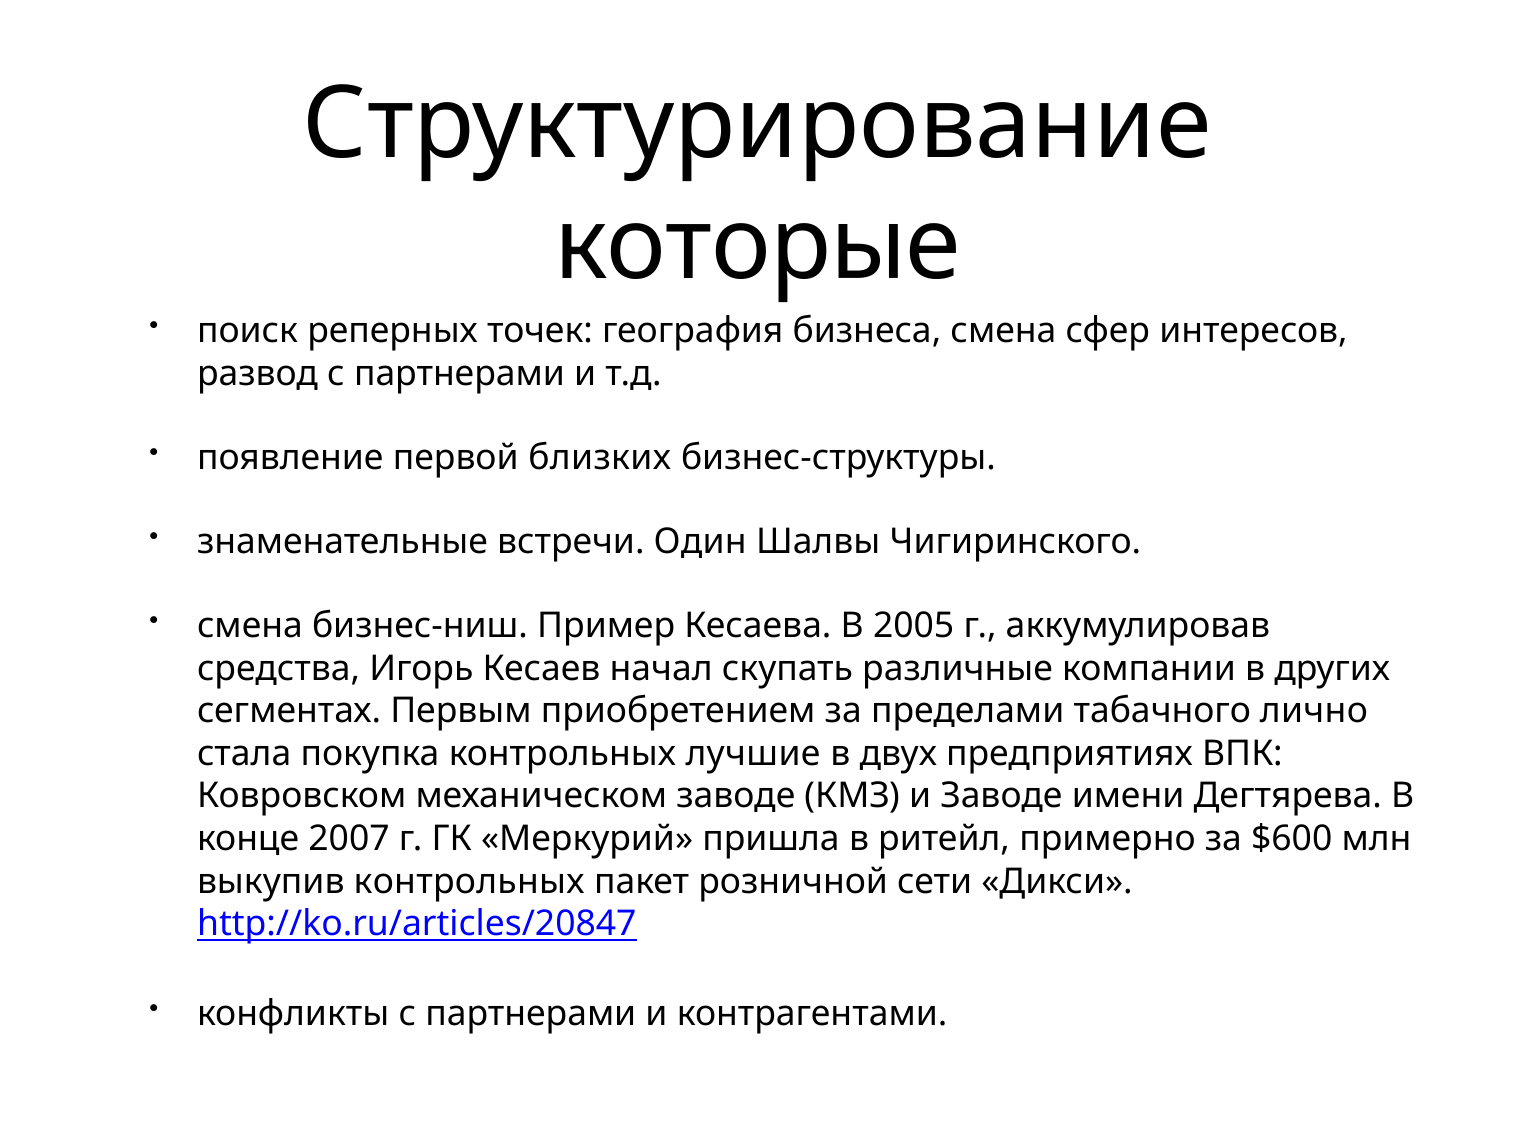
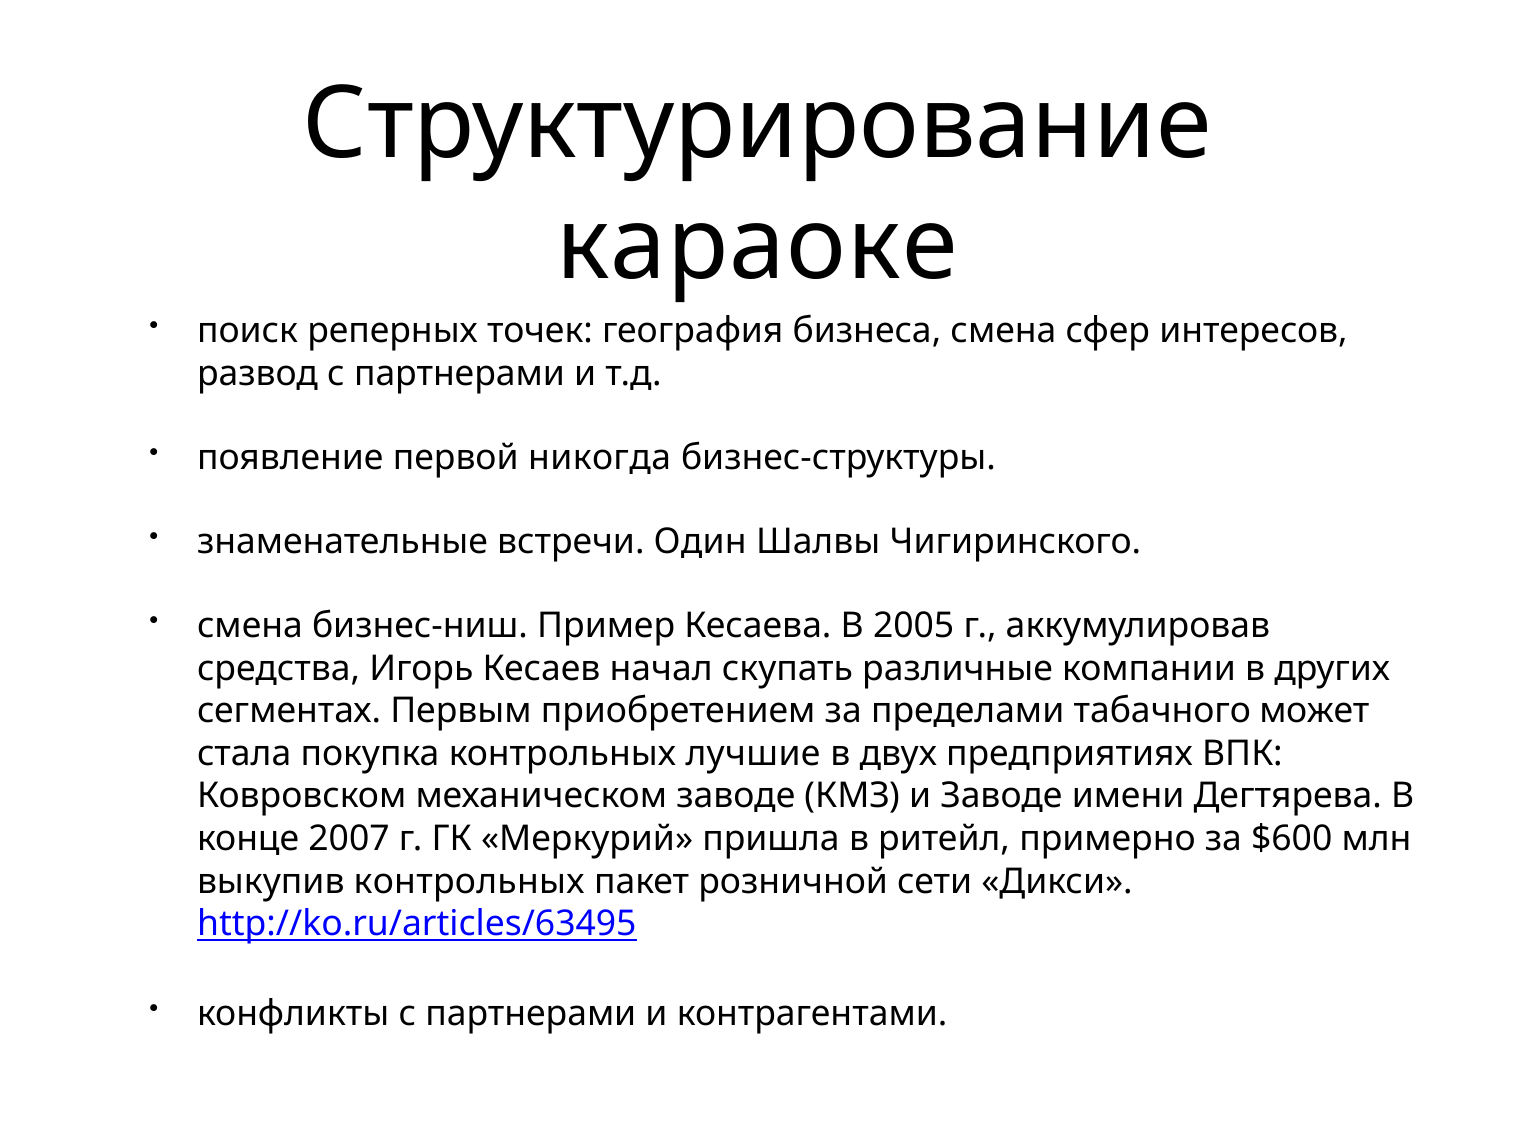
которые: которые -> караоке
близких: близких -> никогда
лично: лично -> может
http://ko.ru/articles/20847: http://ko.ru/articles/20847 -> http://ko.ru/articles/63495
